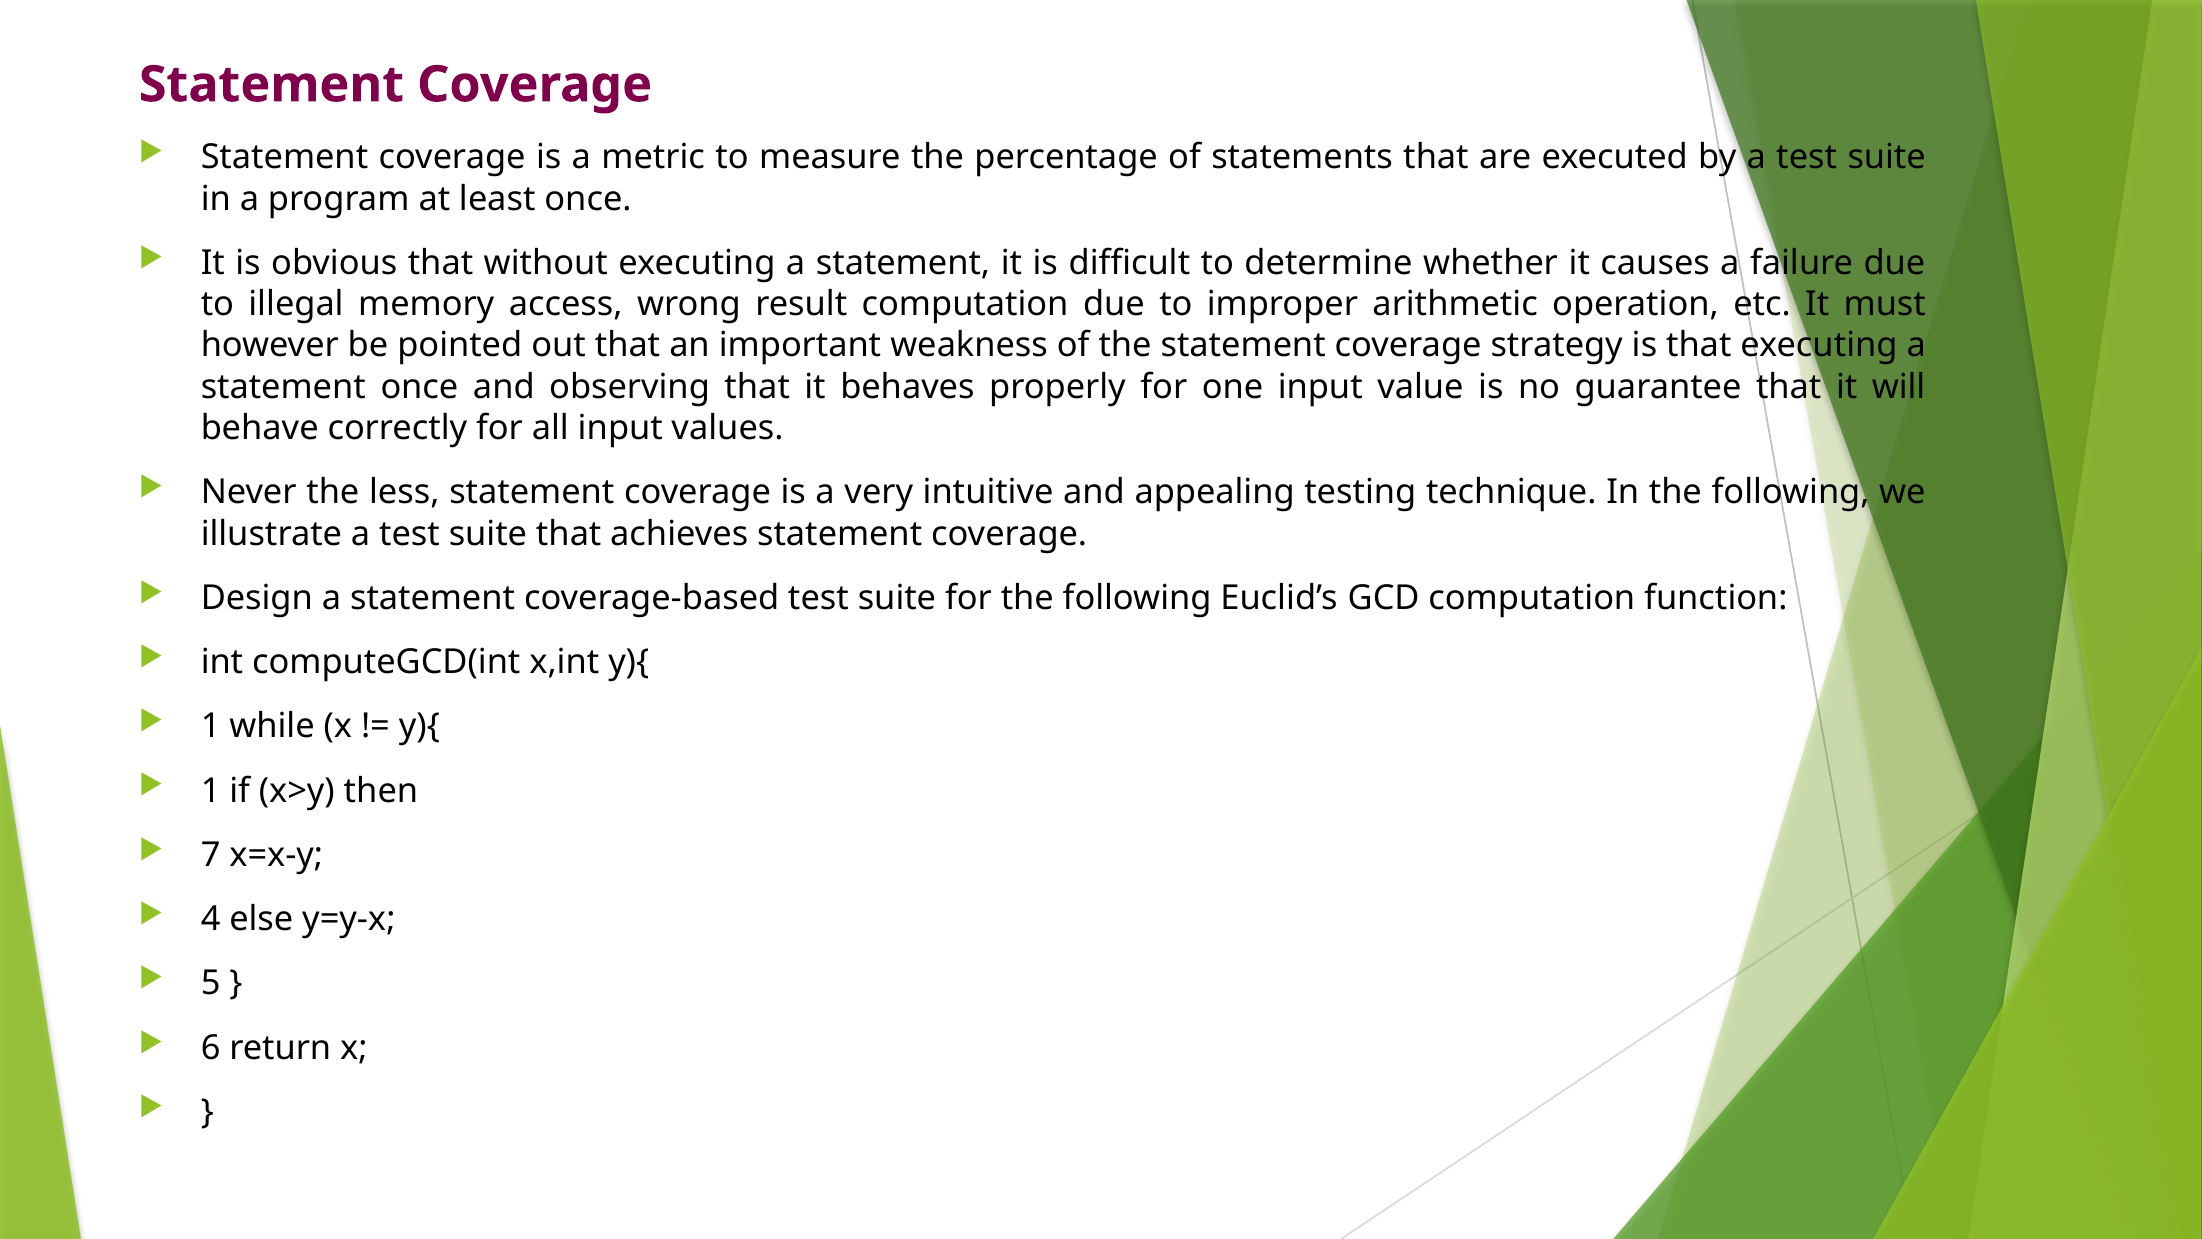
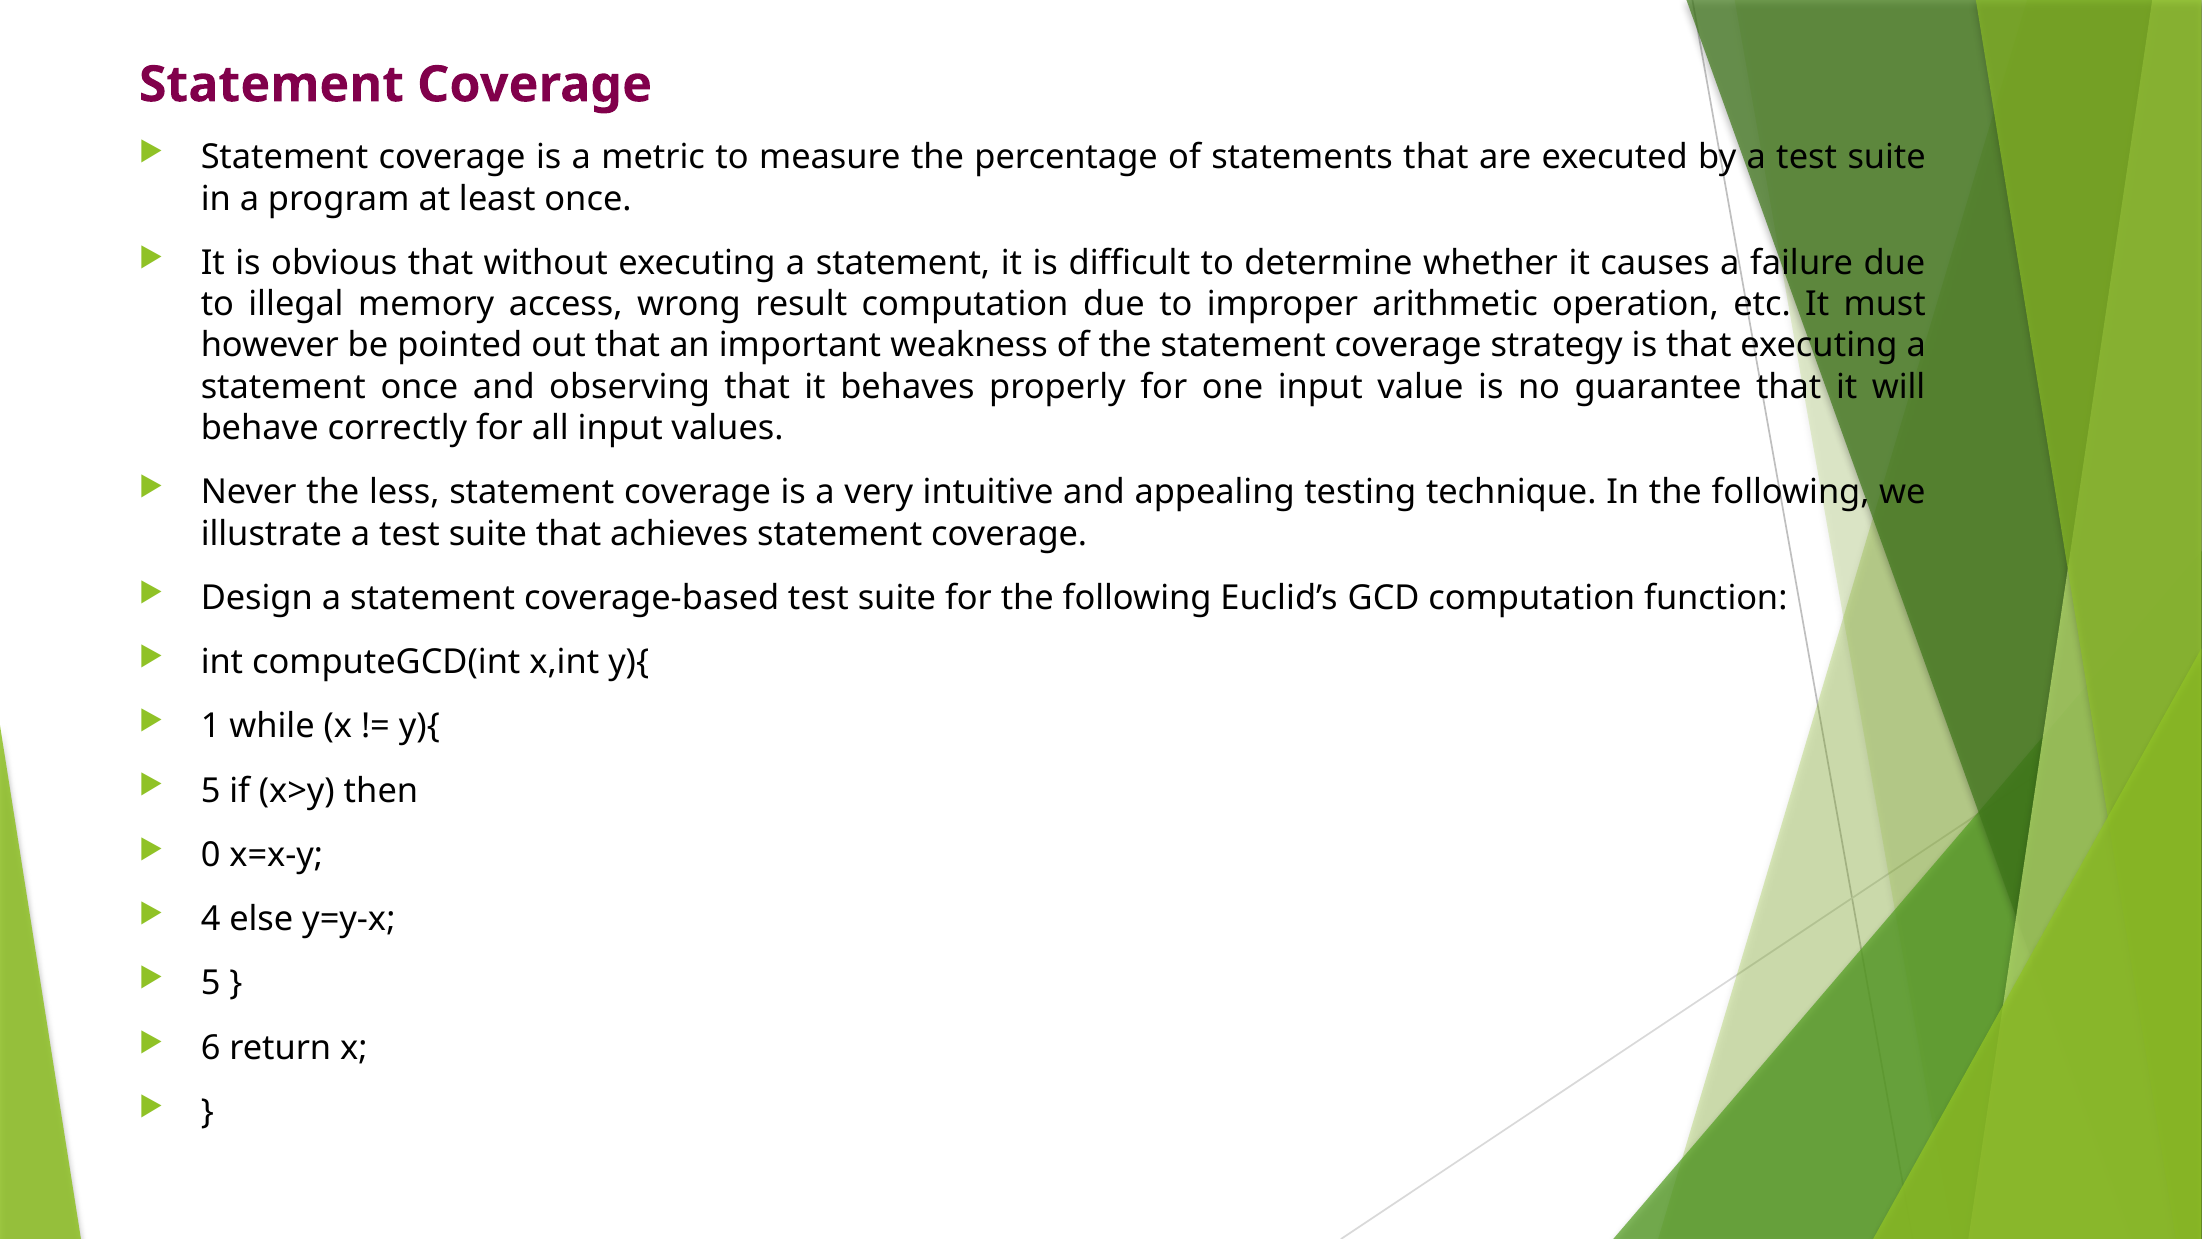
1 at (211, 791): 1 -> 5
7: 7 -> 0
